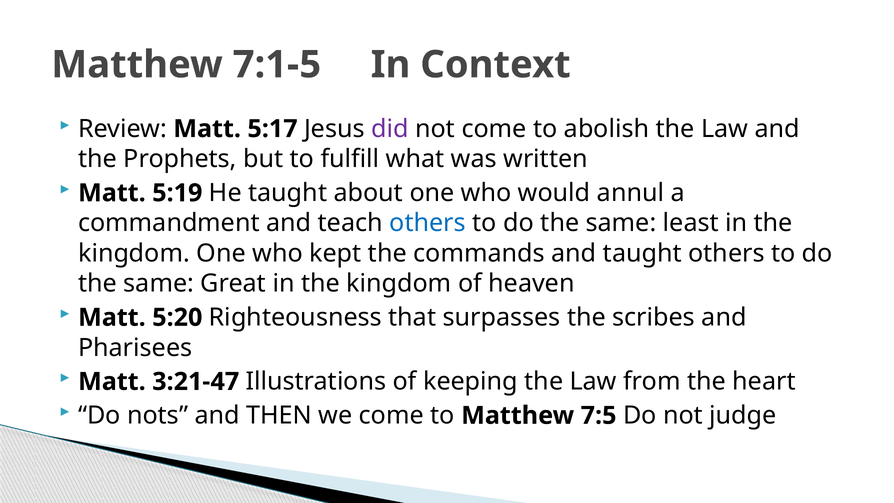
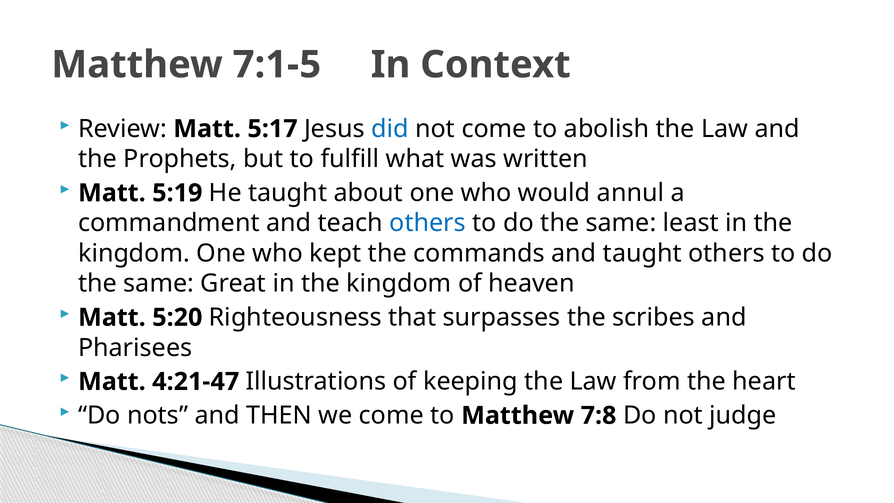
did colour: purple -> blue
3:21-47: 3:21-47 -> 4:21-47
7:5: 7:5 -> 7:8
